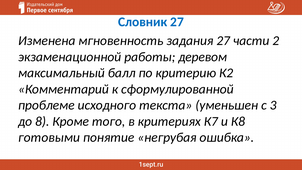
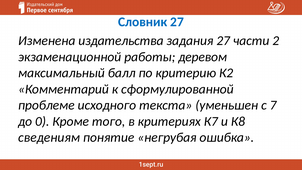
мгновенность: мгновенность -> издательства
3: 3 -> 7
8: 8 -> 0
готовыми: готовыми -> сведениям
